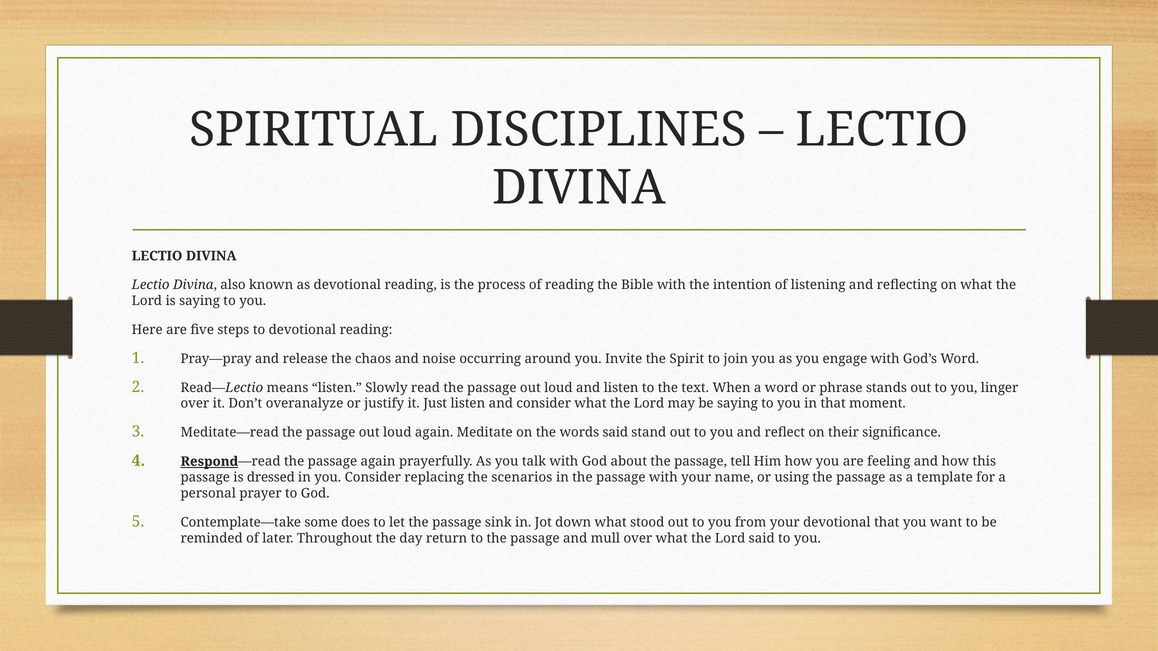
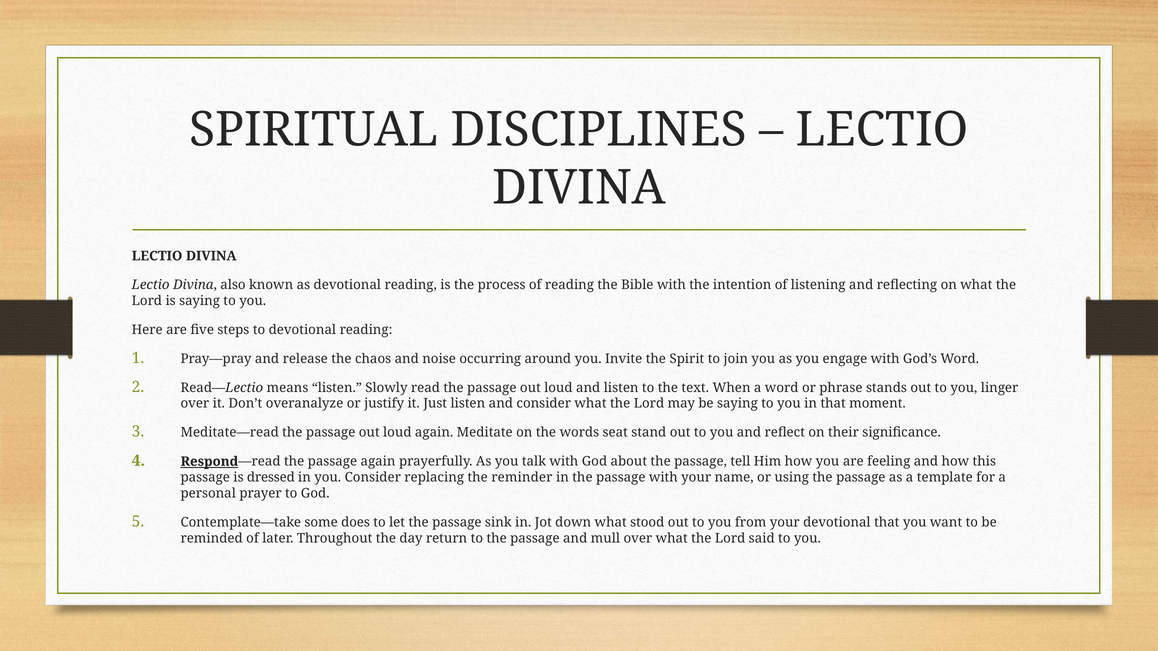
words said: said -> seat
scenarios: scenarios -> reminder
